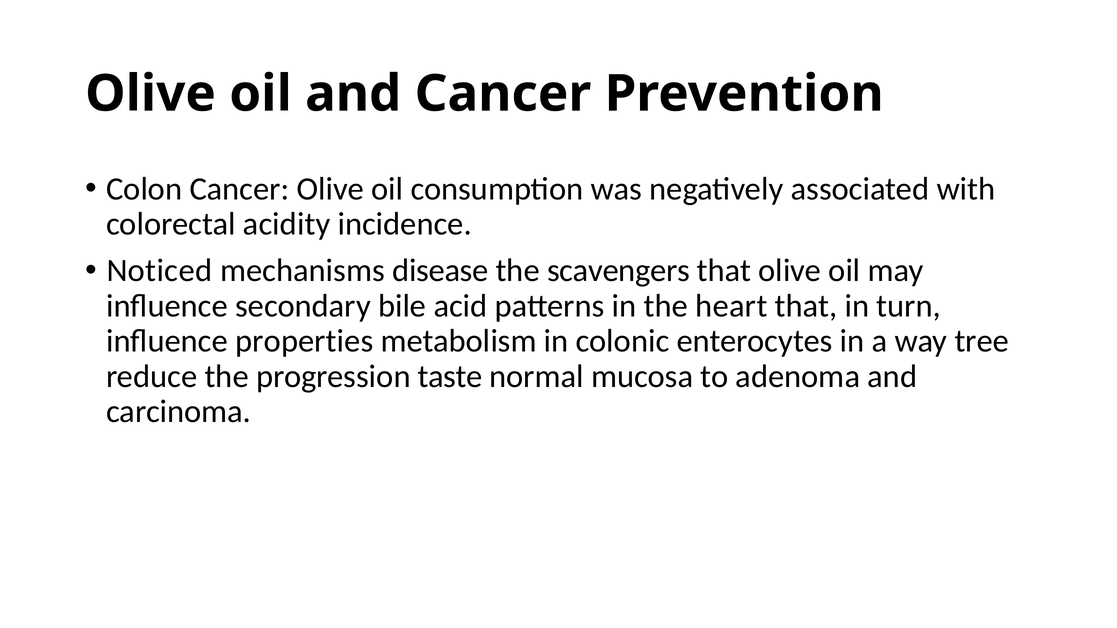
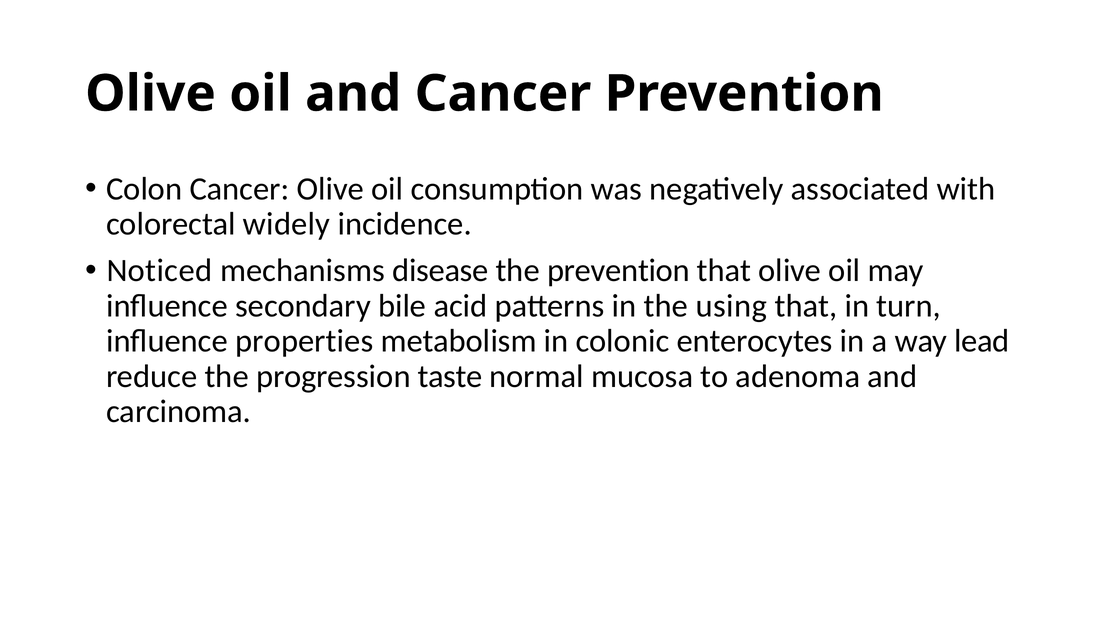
acidity: acidity -> widely
the scavengers: scavengers -> prevention
heart: heart -> using
tree: tree -> lead
